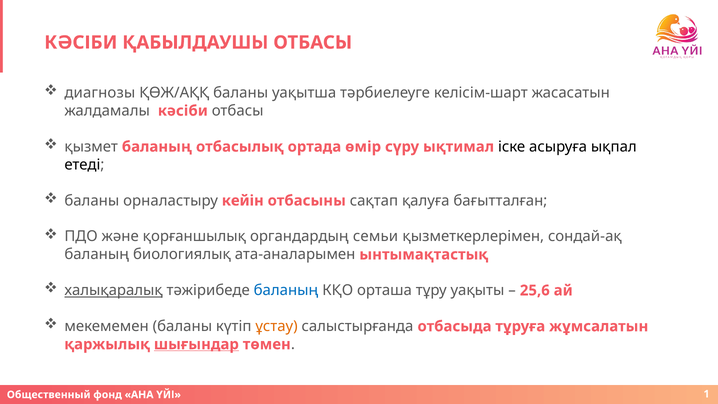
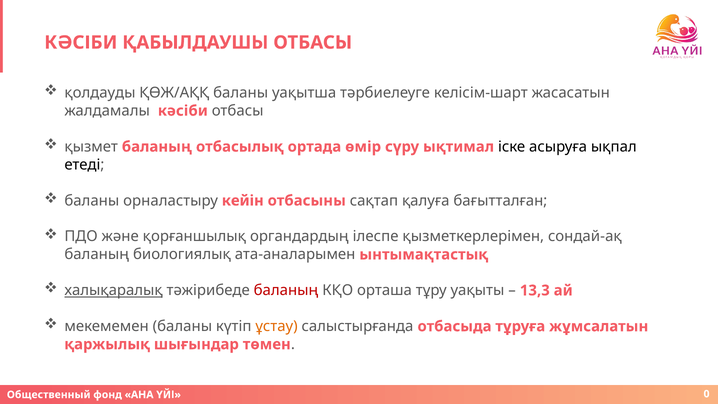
диагнозы: диагнозы -> қолдауды
семьи: семьи -> ілеспе
баланың at (286, 290) colour: blue -> red
25,6: 25,6 -> 13,3
шығындар underline: present -> none
1: 1 -> 0
